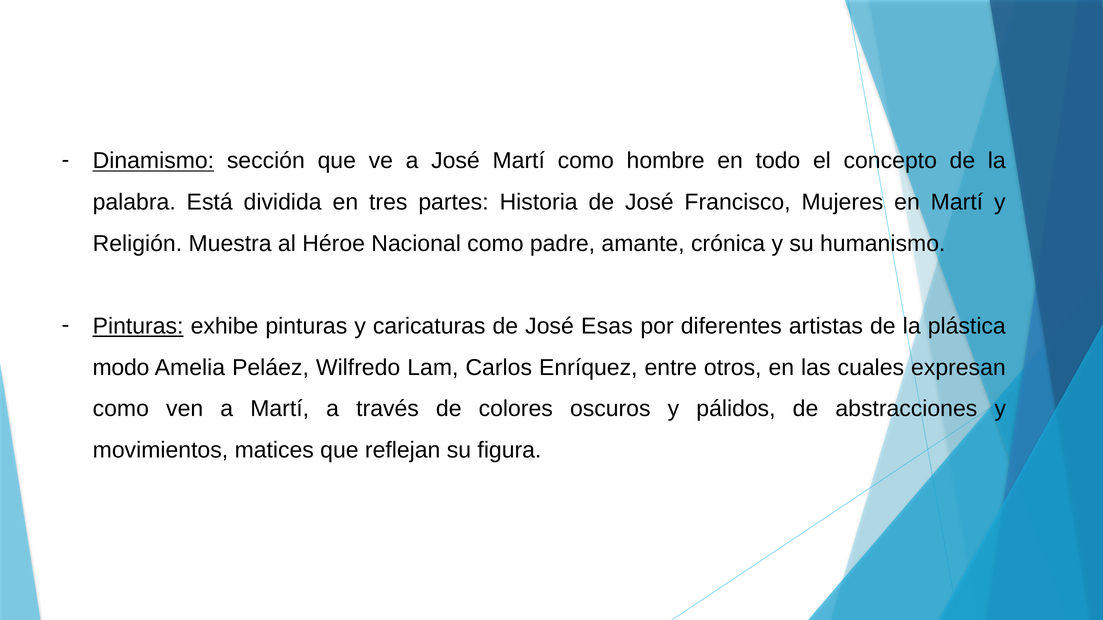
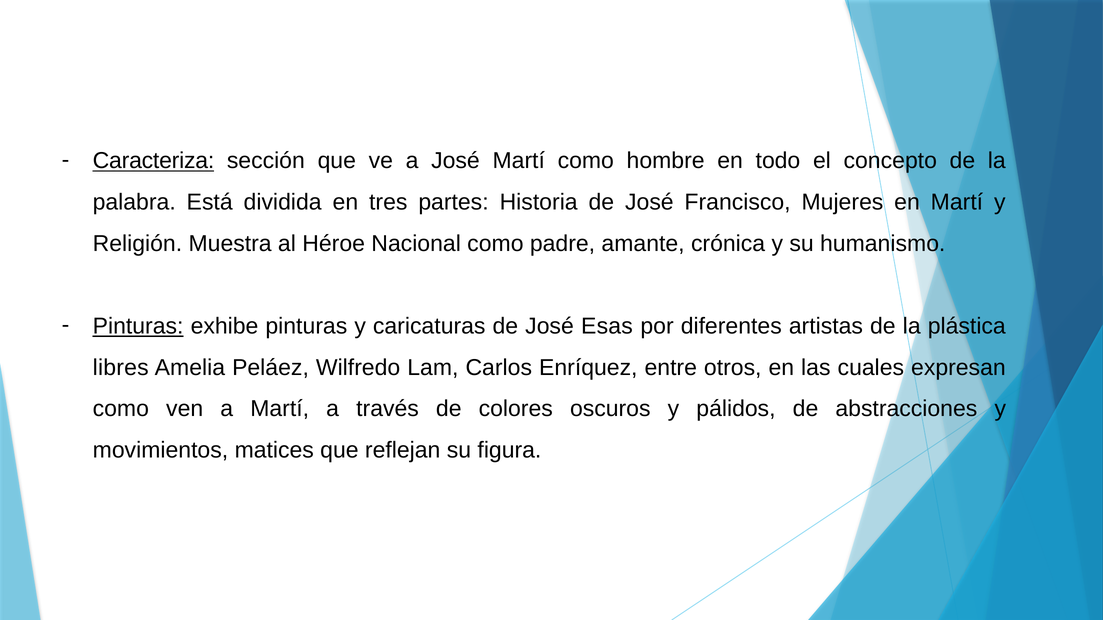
Dinamismo: Dinamismo -> Caracteriza
modo: modo -> libres
